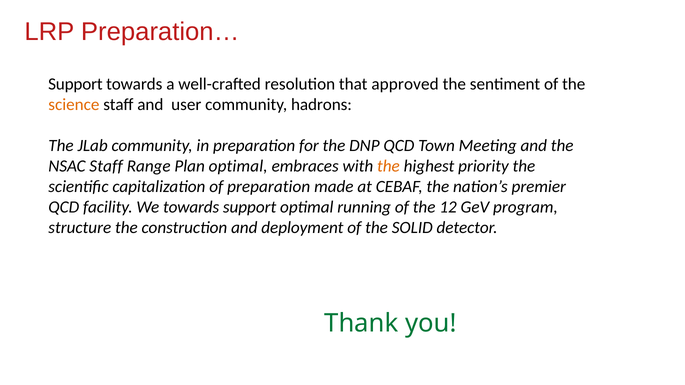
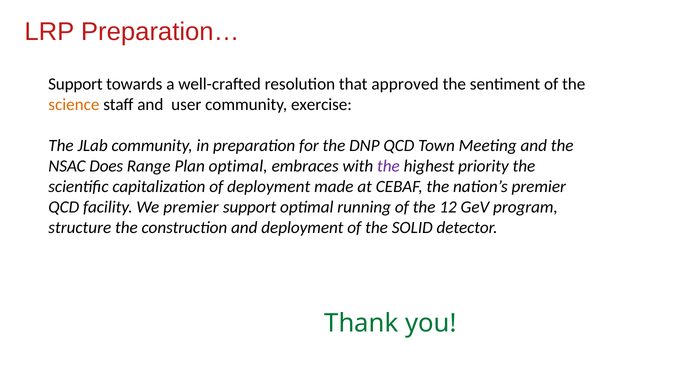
hadrons: hadrons -> exercise
NSAC Staff: Staff -> Does
the at (388, 166) colour: orange -> purple
of preparation: preparation -> deployment
We towards: towards -> premier
